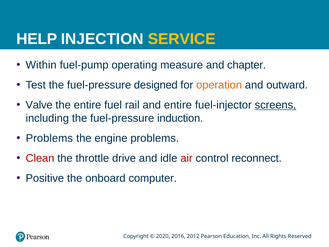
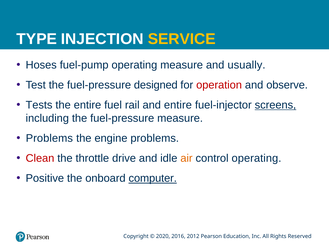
HELP: HELP -> TYPE
Within: Within -> Hoses
chapter: chapter -> usually
operation colour: orange -> red
outward: outward -> observe
Valve: Valve -> Tests
fuel-pressure induction: induction -> measure
air colour: red -> orange
control reconnect: reconnect -> operating
computer underline: none -> present
